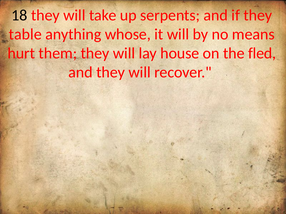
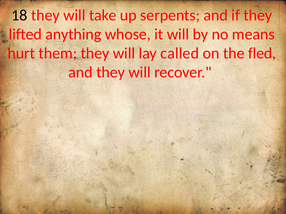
table: table -> lifted
house: house -> called
